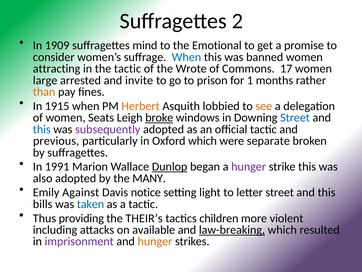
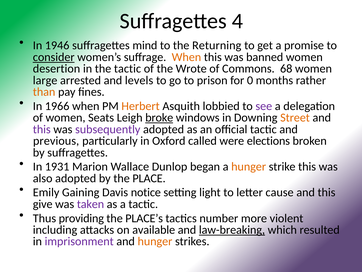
2: 2 -> 4
1909: 1909 -> 1946
Emotional: Emotional -> Returning
consider underline: none -> present
When at (186, 57) colour: blue -> orange
attracting: attracting -> desertion
17: 17 -> 68
invite: invite -> levels
1: 1 -> 0
1915: 1915 -> 1966
see colour: orange -> purple
Street at (295, 117) colour: blue -> orange
this at (42, 129) colour: blue -> purple
Oxford which: which -> called
separate: separate -> elections
1991: 1991 -> 1931
Dunlop underline: present -> none
hunger at (249, 166) colour: purple -> orange
MANY: MANY -> PLACE
Against: Against -> Gaining
letter street: street -> cause
bills: bills -> give
taken colour: blue -> purple
THEIR’s: THEIR’s -> PLACE’s
children: children -> number
